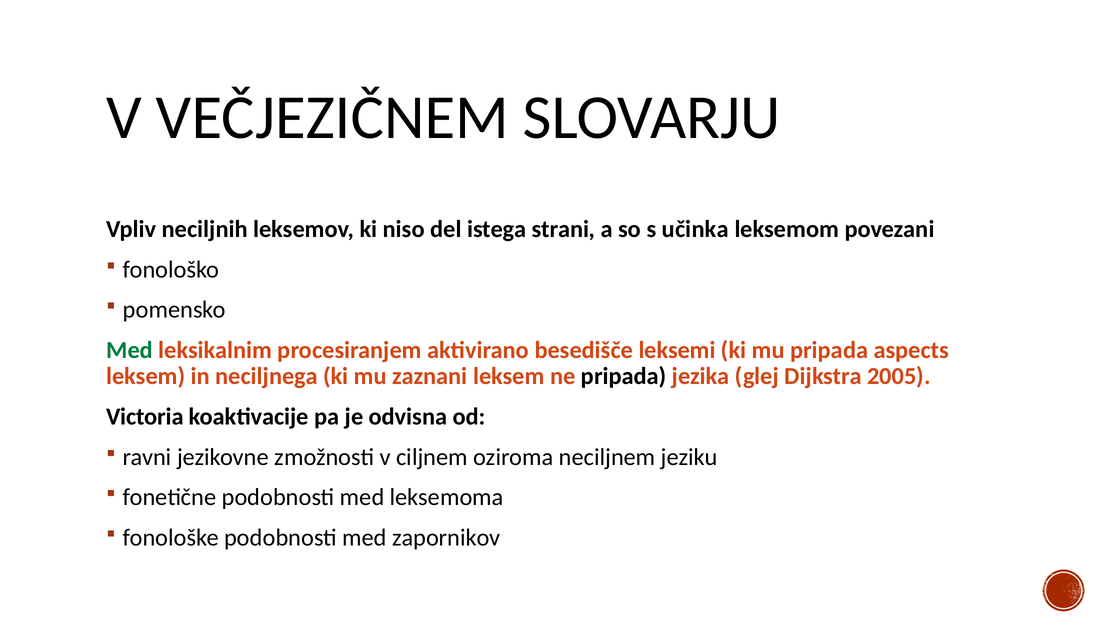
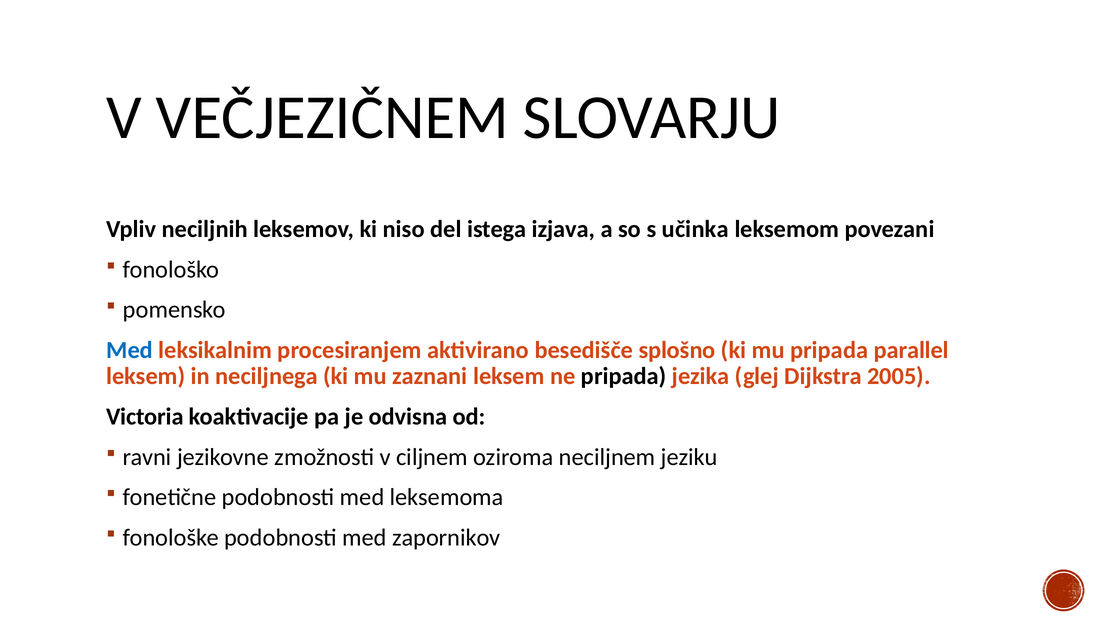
strani: strani -> izjava
Med at (130, 350) colour: green -> blue
leksemi: leksemi -> splošno
aspects: aspects -> parallel
